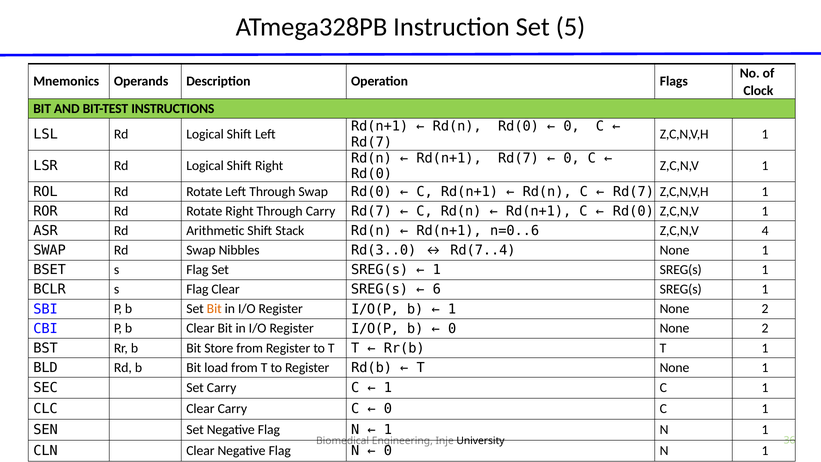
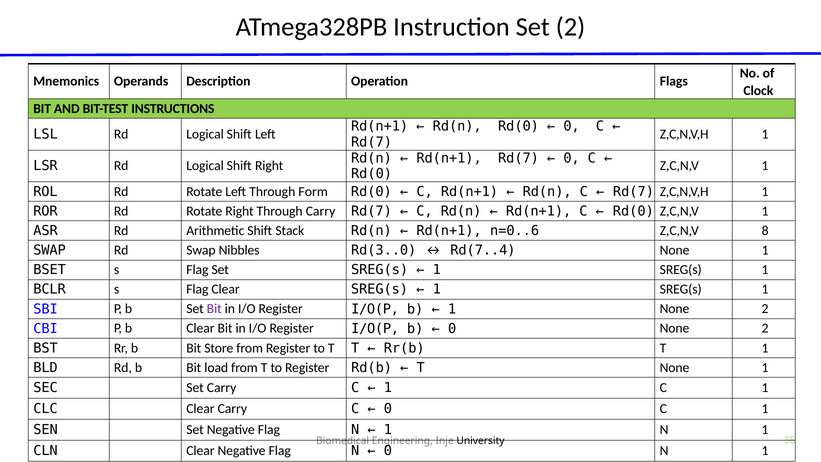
Set 5: 5 -> 2
Through Swap: Swap -> Form
4: 4 -> 8
6 at (437, 289): 6 -> 1
Bit at (214, 309) colour: orange -> purple
